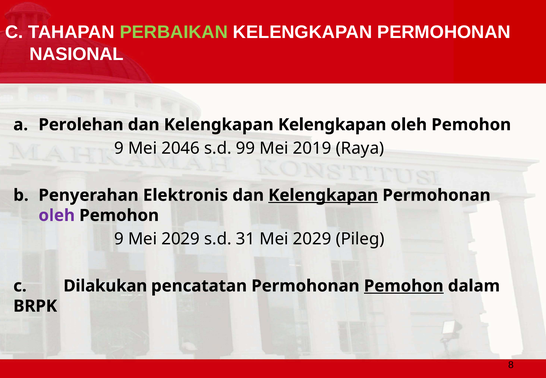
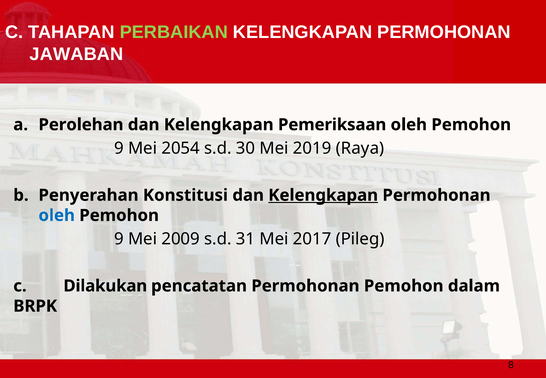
NASIONAL: NASIONAL -> JAWABAN
Kelengkapan Kelengkapan: Kelengkapan -> Pemeriksaan
2046: 2046 -> 2054
99: 99 -> 30
Elektronis: Elektronis -> Konstitusi
oleh at (57, 215) colour: purple -> blue
9 Mei 2029: 2029 -> 2009
31 Mei 2029: 2029 -> 2017
Pemohon at (404, 286) underline: present -> none
